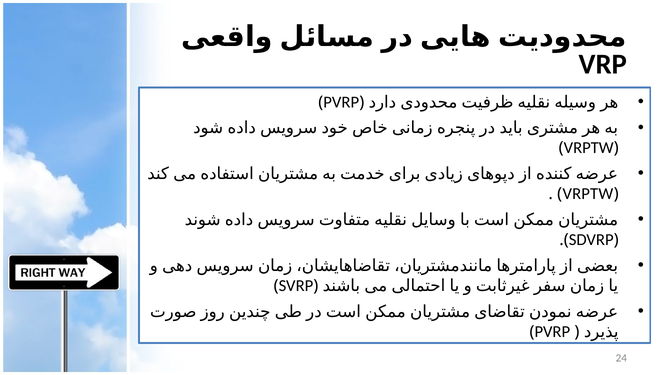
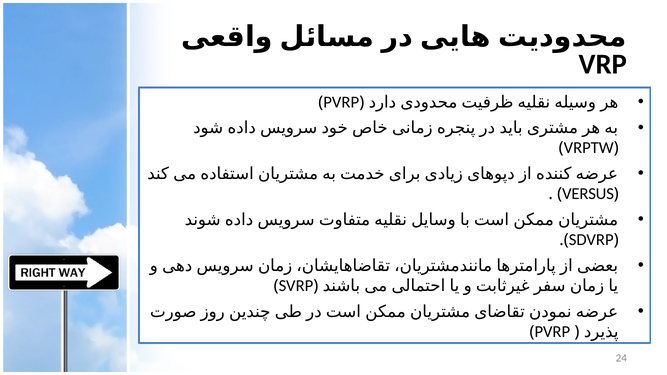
VRPTW at (588, 194): VRPTW -> VERSUS
